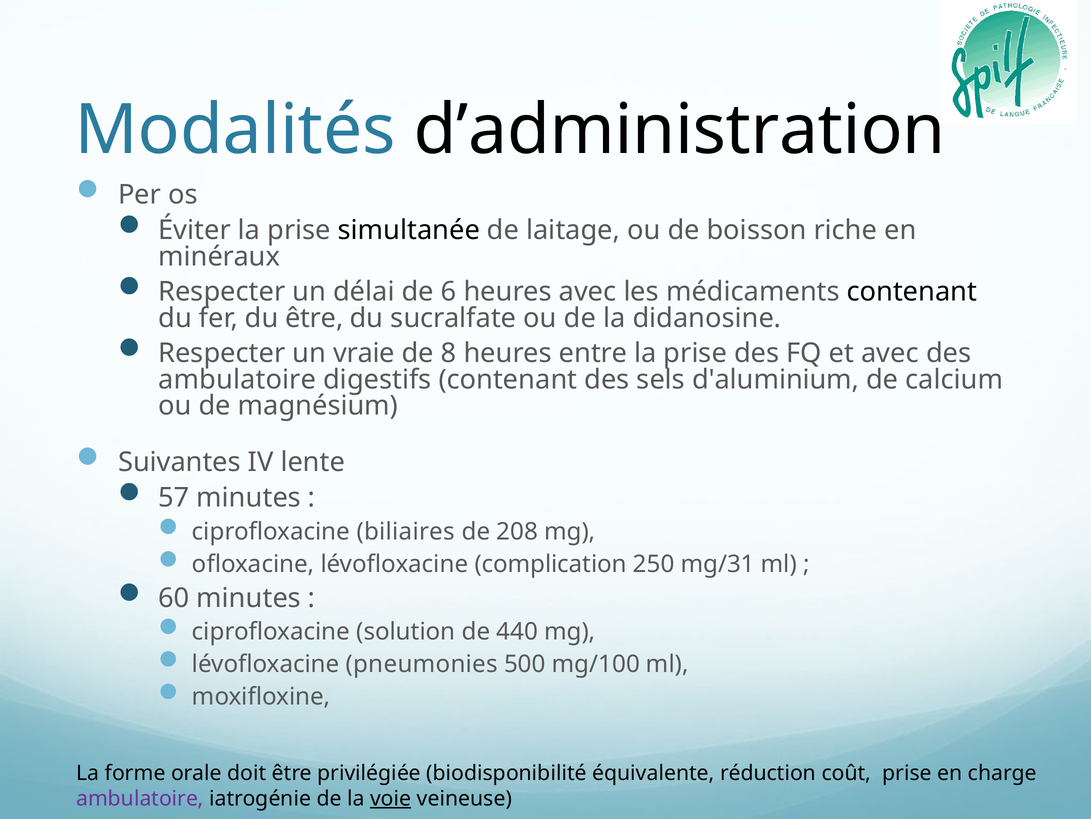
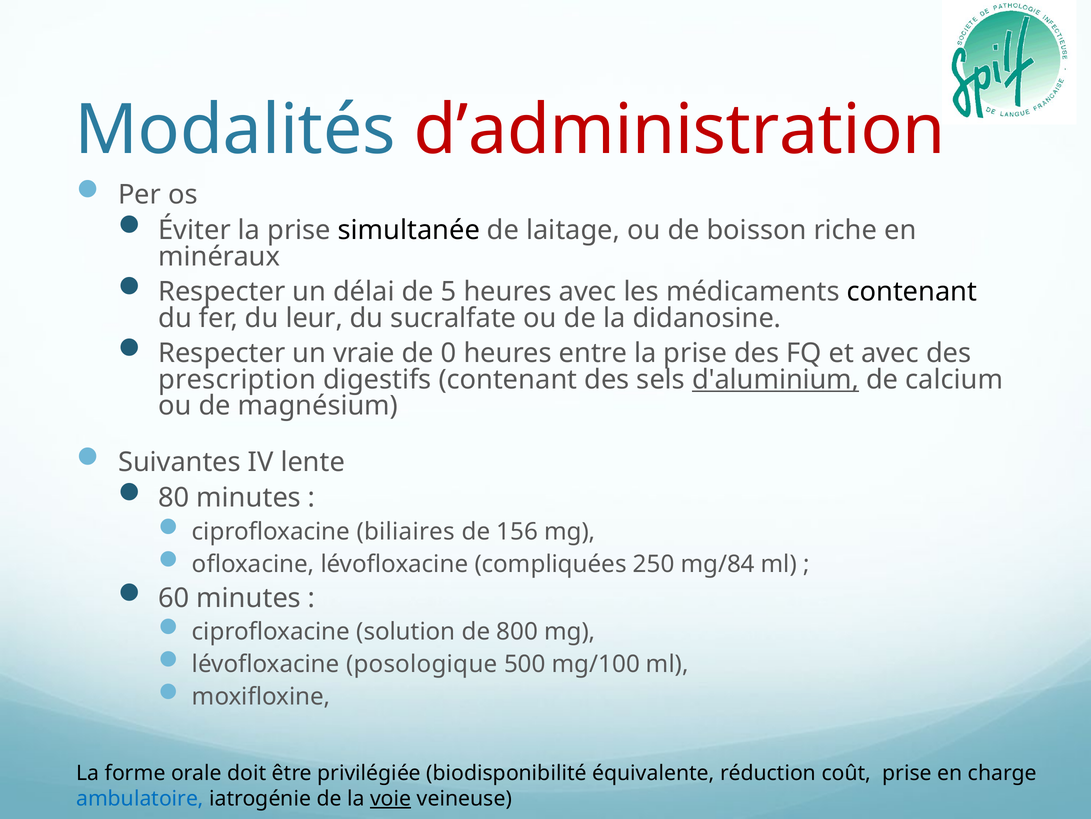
d’administration colour: black -> red
6: 6 -> 5
du être: être -> leur
8: 8 -> 0
ambulatoire at (237, 379): ambulatoire -> prescription
d'aluminium underline: none -> present
57: 57 -> 80
208: 208 -> 156
complication: complication -> compliquées
mg/31: mg/31 -> mg/84
440: 440 -> 800
pneumonies: pneumonies -> posologique
ambulatoire at (140, 798) colour: purple -> blue
